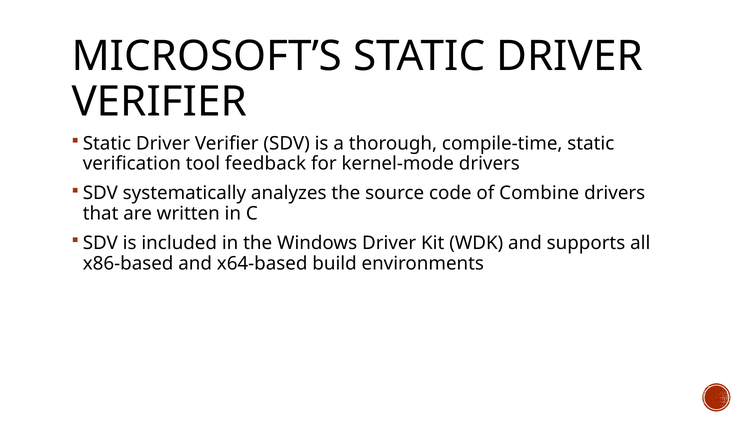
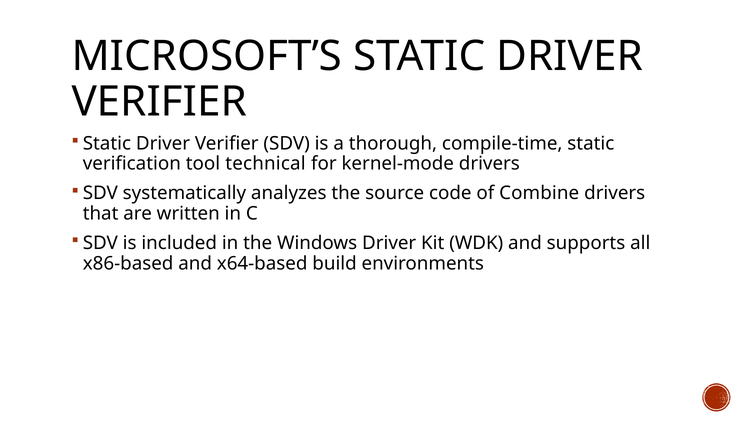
feedback: feedback -> technical
